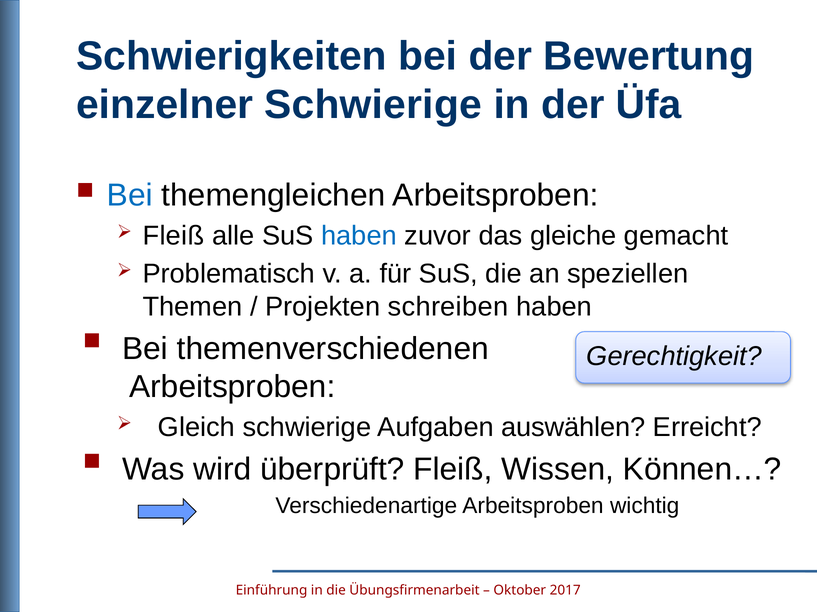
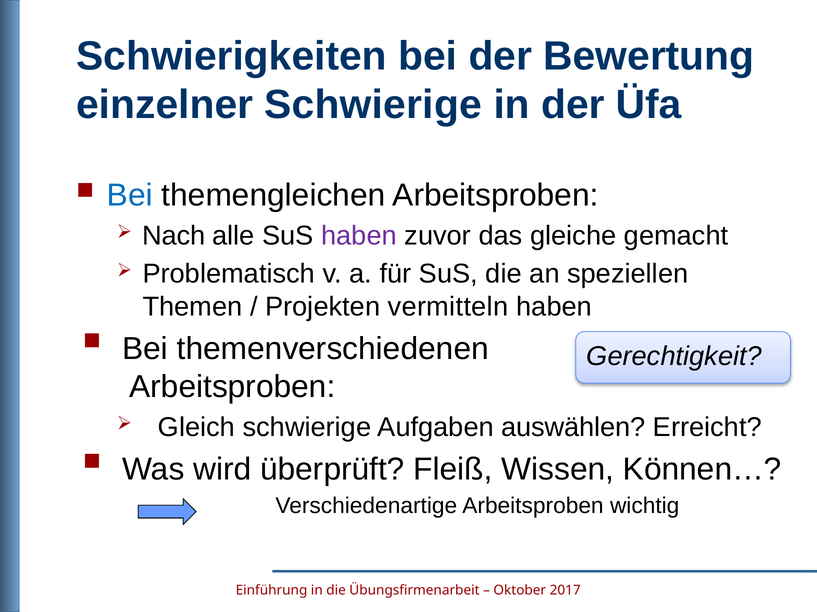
Fleiß at (174, 236): Fleiß -> Nach
haben at (359, 236) colour: blue -> purple
schreiben: schreiben -> vermitteln
